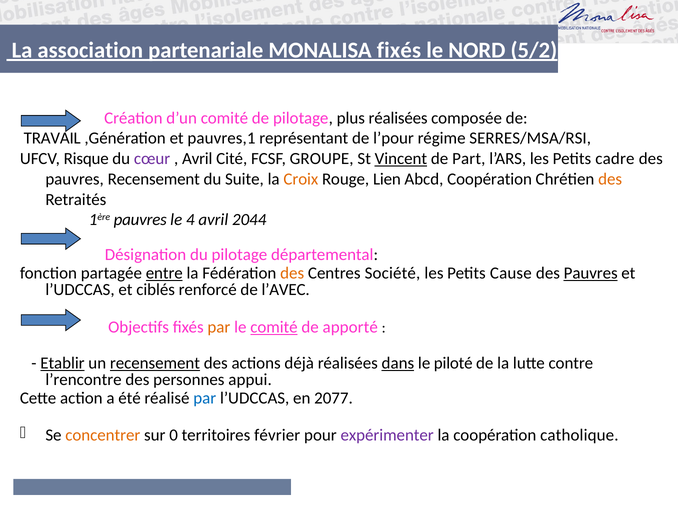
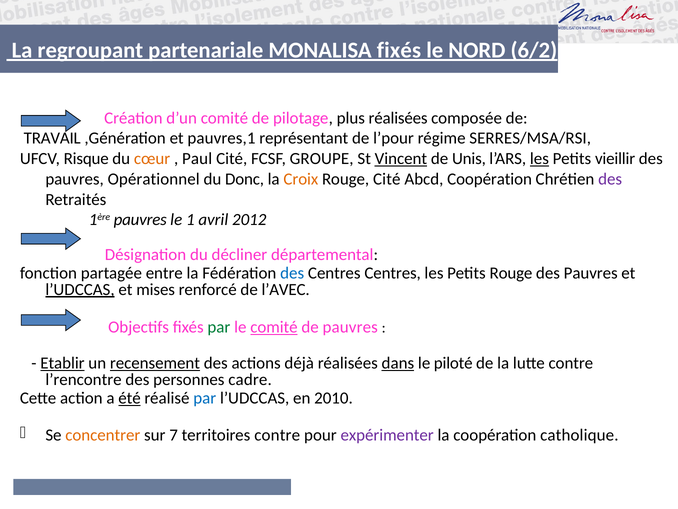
association: association -> regroupant
5/2: 5/2 -> 6/2
cœur colour: purple -> orange
Avril at (197, 159): Avril -> Paul
Part: Part -> Unis
les at (539, 159) underline: none -> present
cadre: cadre -> vieillir
pauvres Recensement: Recensement -> Opérationnel
Suite: Suite -> Donc
Rouge Lien: Lien -> Cité
des at (610, 179) colour: orange -> purple
4: 4 -> 1
2044: 2044 -> 2012
du pilotage: pilotage -> décliner
entre underline: present -> none
des at (292, 273) colour: orange -> blue
Centres Société: Société -> Centres
Petits Cause: Cause -> Rouge
Pauvres at (591, 273) underline: present -> none
l’UDCCAS at (80, 289) underline: none -> present
ciblés: ciblés -> mises
par at (219, 327) colour: orange -> green
de apporté: apporté -> pauvres
appui: appui -> cadre
été underline: none -> present
2077: 2077 -> 2010
0: 0 -> 7
territoires février: février -> contre
